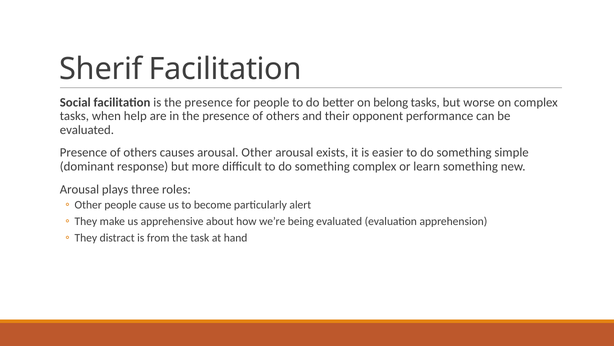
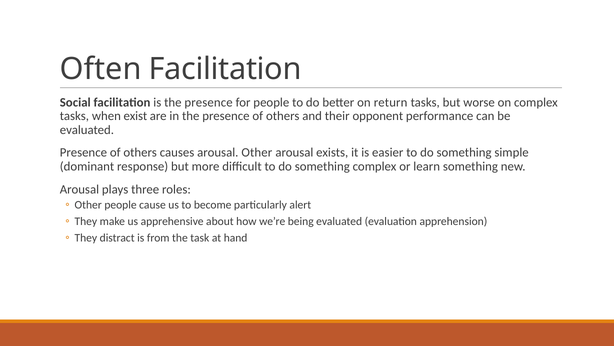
Sherif: Sherif -> Often
belong: belong -> return
help: help -> exist
